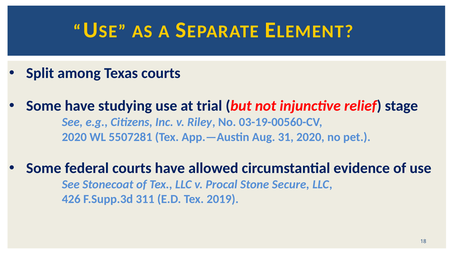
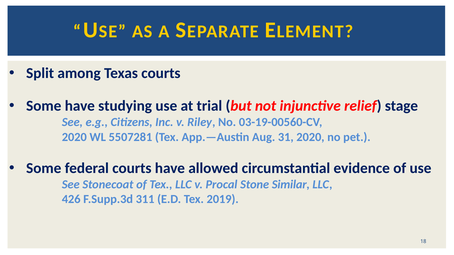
Secure: Secure -> Similar
